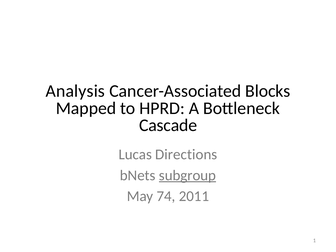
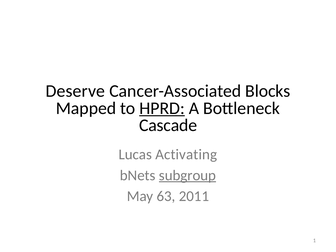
Analysis: Analysis -> Deserve
HPRD underline: none -> present
Directions: Directions -> Activating
74: 74 -> 63
